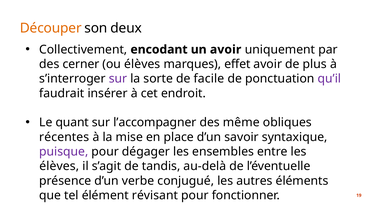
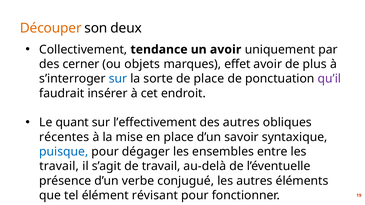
encodant: encodant -> tendance
ou élèves: élèves -> objets
sur at (118, 79) colour: purple -> blue
de facile: facile -> place
l’accompagner: l’accompagner -> l’effectivement
des même: même -> autres
puisque colour: purple -> blue
élèves at (59, 166): élèves -> travail
de tandis: tandis -> travail
